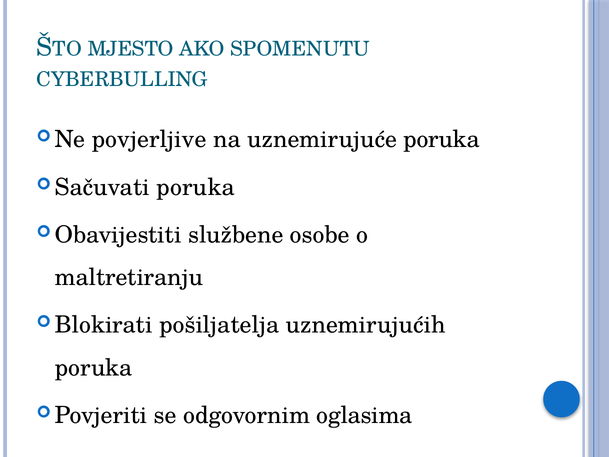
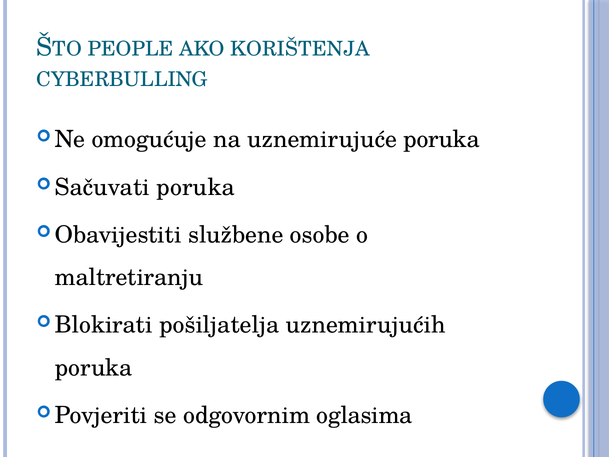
MJESTO: MJESTO -> PEOPLE
SPOMENUTU: SPOMENUTU -> KORIŠTENJA
povjerljive: povjerljive -> omogućuje
